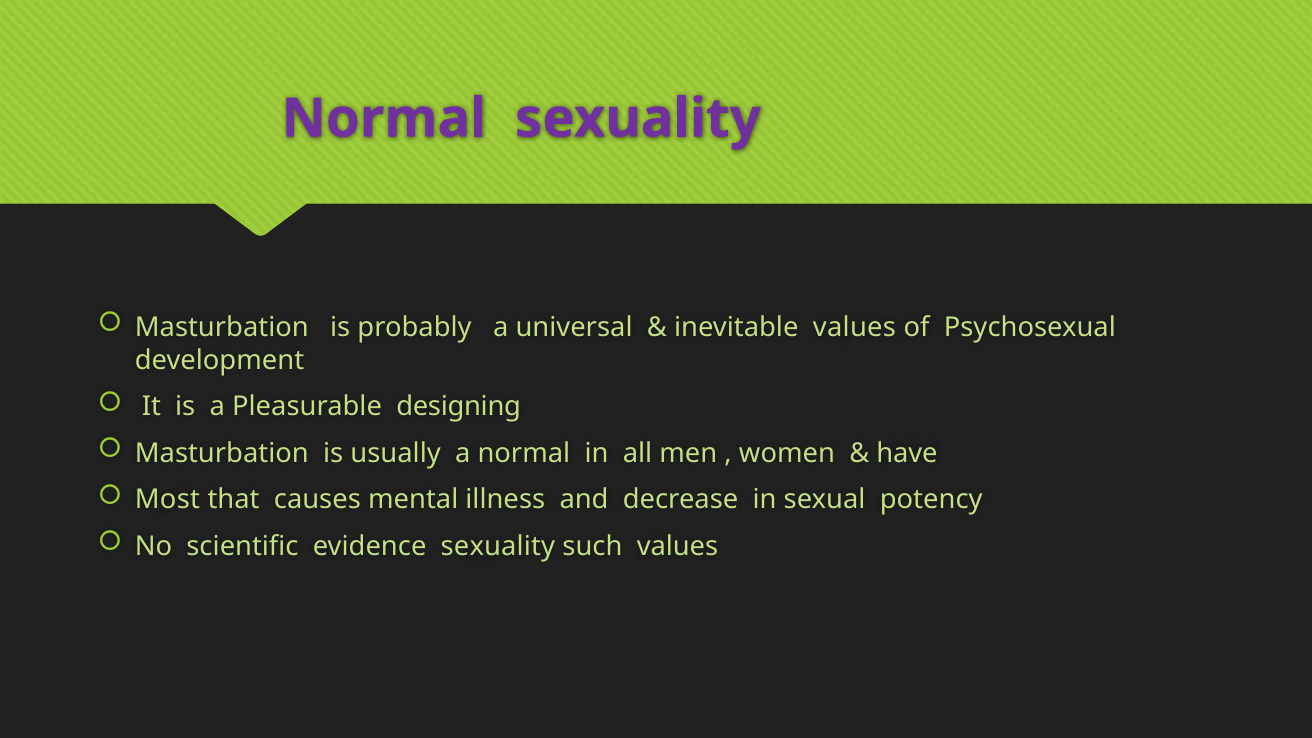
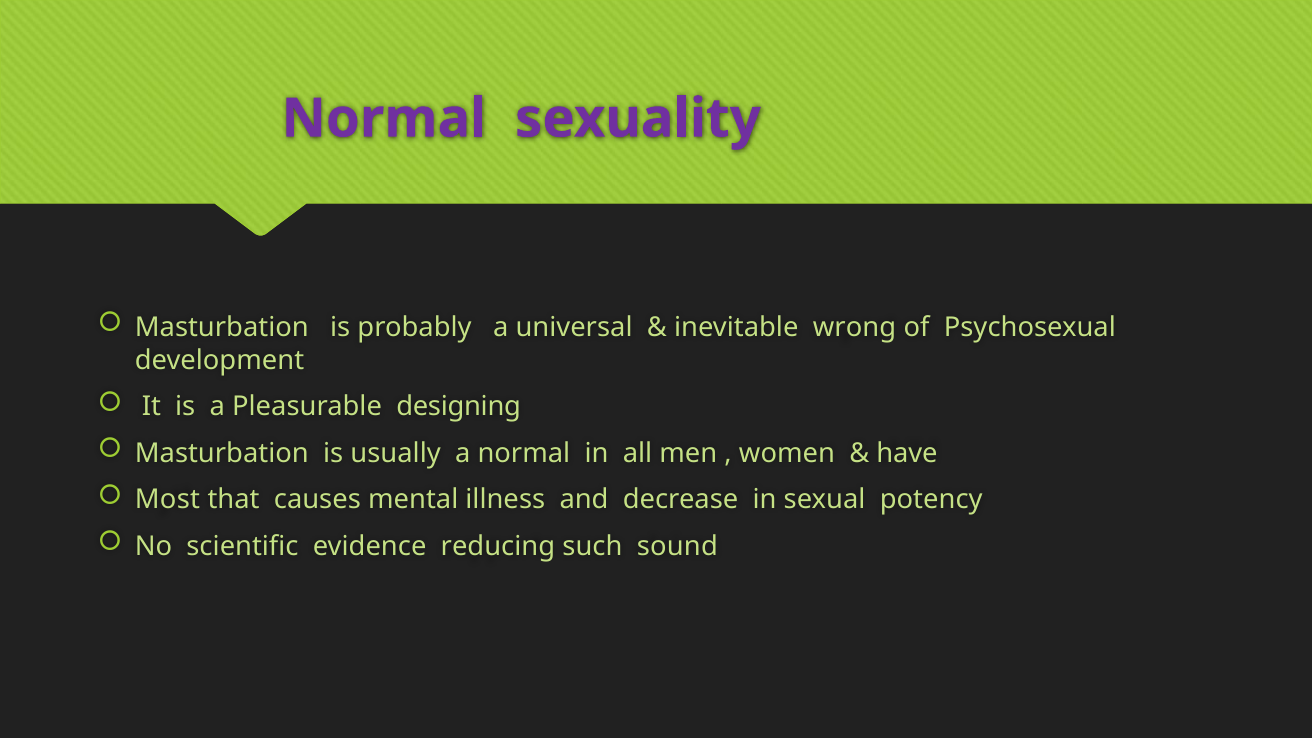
inevitable values: values -> wrong
evidence sexuality: sexuality -> reducing
such values: values -> sound
